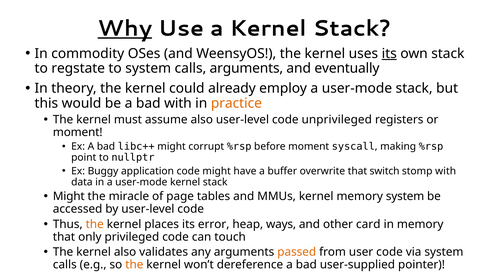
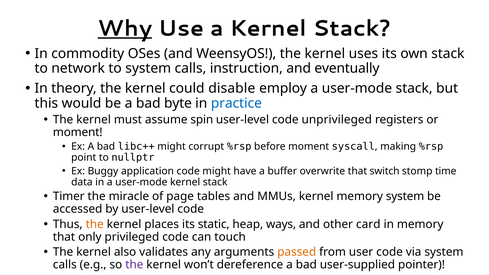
its at (389, 54) underline: present -> none
regstate: regstate -> network
calls arguments: arguments -> instruction
already: already -> disable
bad with: with -> byte
practice colour: orange -> blue
assume also: also -> spin
stomp with: with -> time
Might at (69, 196): Might -> Timer
error: error -> static
the at (134, 265) colour: orange -> purple
